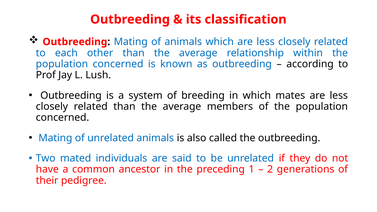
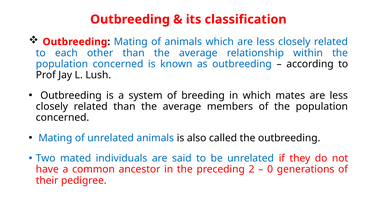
1: 1 -> 2
2: 2 -> 0
